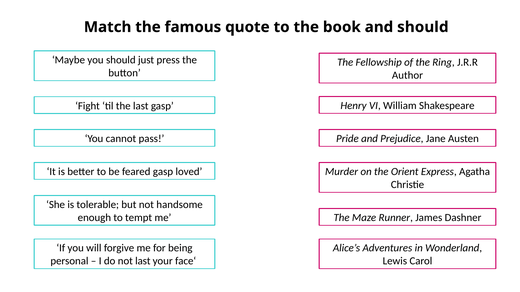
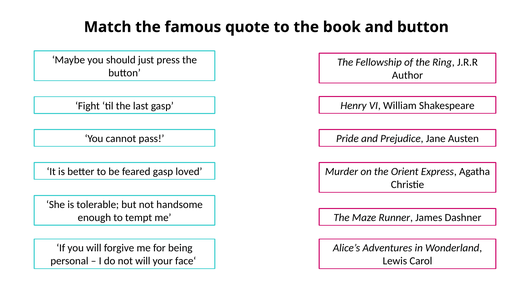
and should: should -> button
not last: last -> will
